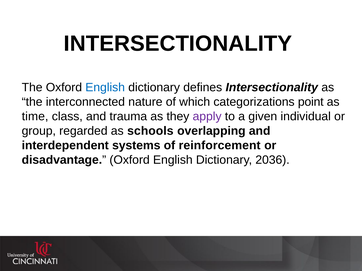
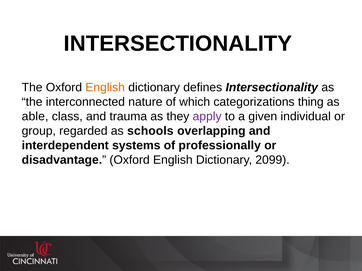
English at (105, 88) colour: blue -> orange
point: point -> thing
time: time -> able
reinforcement: reinforcement -> professionally
2036: 2036 -> 2099
